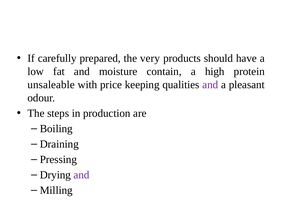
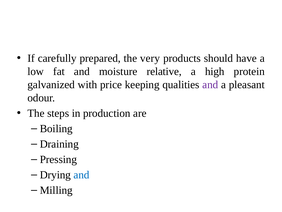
contain: contain -> relative
unsaleable: unsaleable -> galvanized
and at (81, 174) colour: purple -> blue
